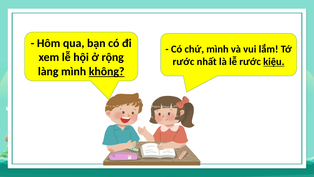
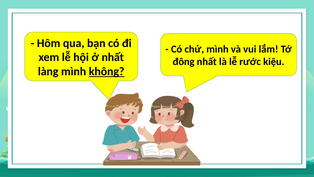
ở rộng: rộng -> nhất
rước at (183, 62): rước -> đông
kiệu underline: present -> none
